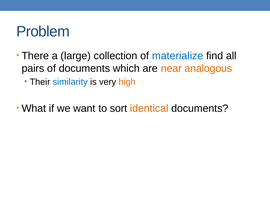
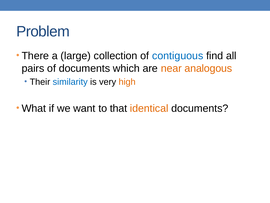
materialize: materialize -> contiguous
sort: sort -> that
